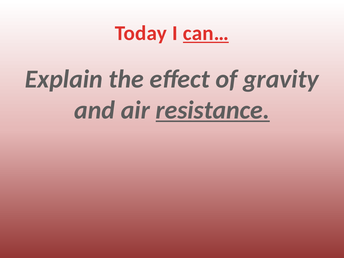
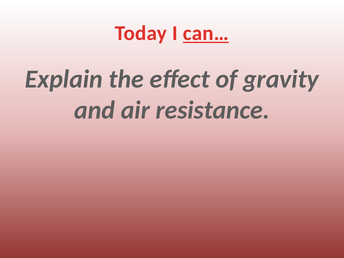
resistance underline: present -> none
